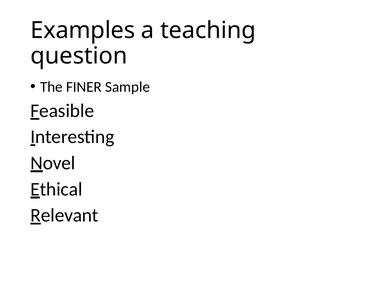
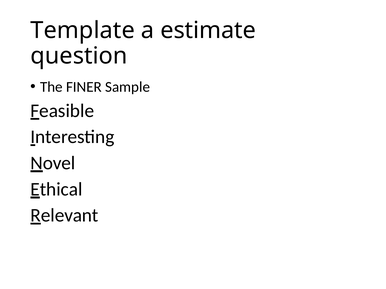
Examples: Examples -> Template
teaching: teaching -> estimate
